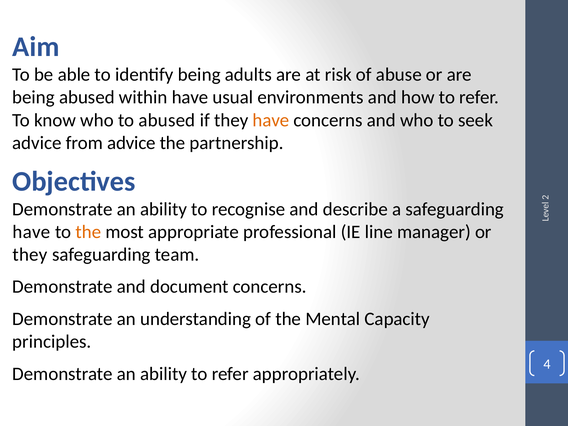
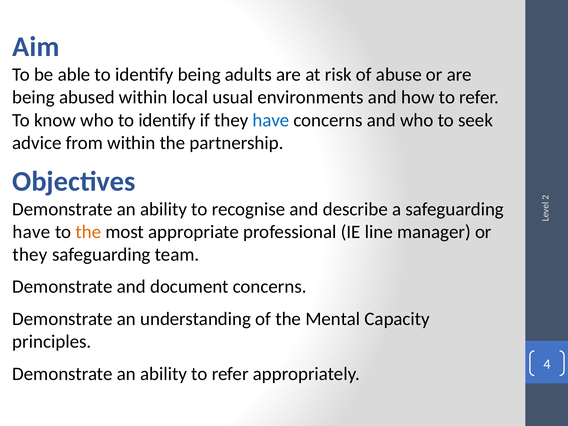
within have: have -> local
who to abused: abused -> identify
have at (271, 120) colour: orange -> blue
from advice: advice -> within
